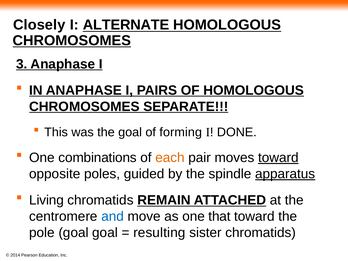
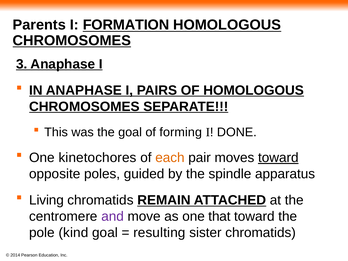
Closely: Closely -> Parents
ALTERNATE: ALTERNATE -> FORMATION
combinations: combinations -> kinetochores
apparatus underline: present -> none
and colour: blue -> purple
pole goal: goal -> kind
